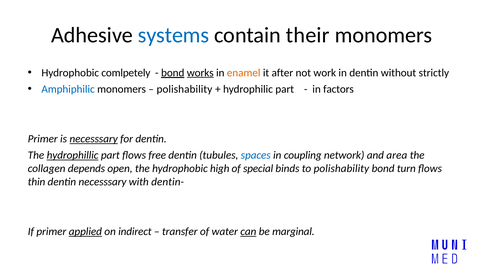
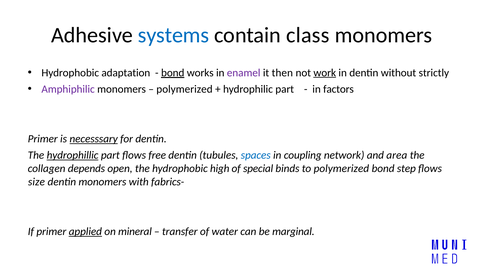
their: their -> class
comlpetely: comlpetely -> adaptation
works underline: present -> none
enamel colour: orange -> purple
after: after -> then
work underline: none -> present
Amphiphilic colour: blue -> purple
polishability at (184, 89): polishability -> polymerized
to polishability: polishability -> polymerized
turn: turn -> step
thin: thin -> size
dentin necesssary: necesssary -> monomers
dentin-: dentin- -> fabrics-
indirect: indirect -> mineral
can underline: present -> none
